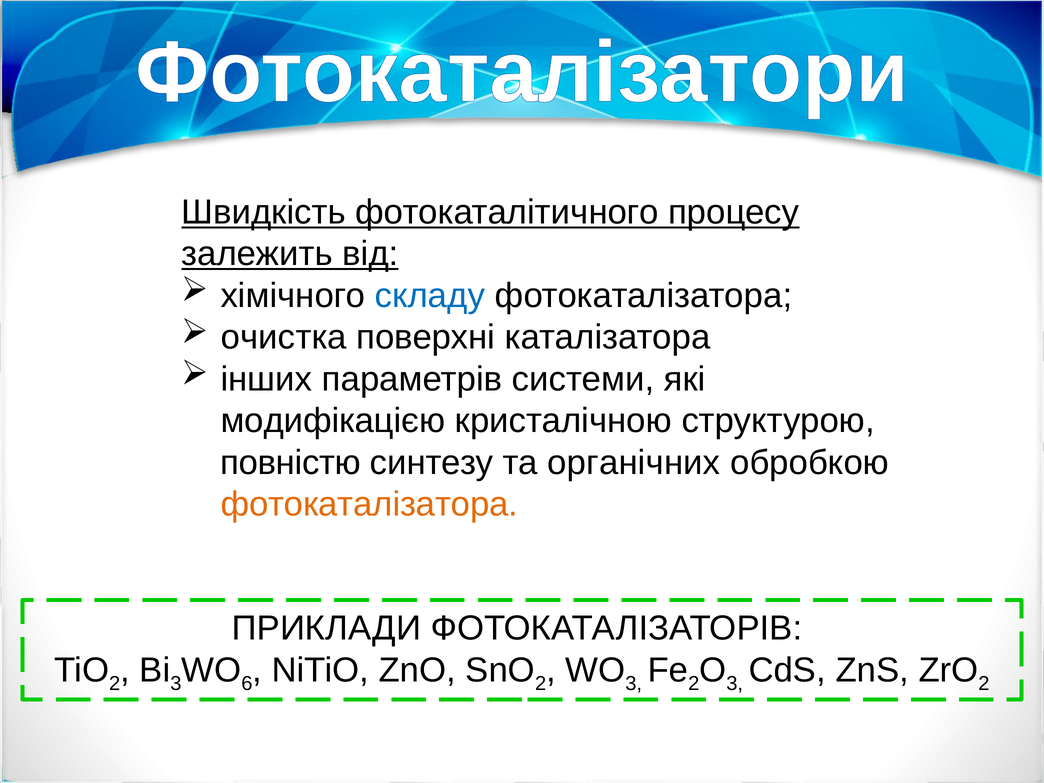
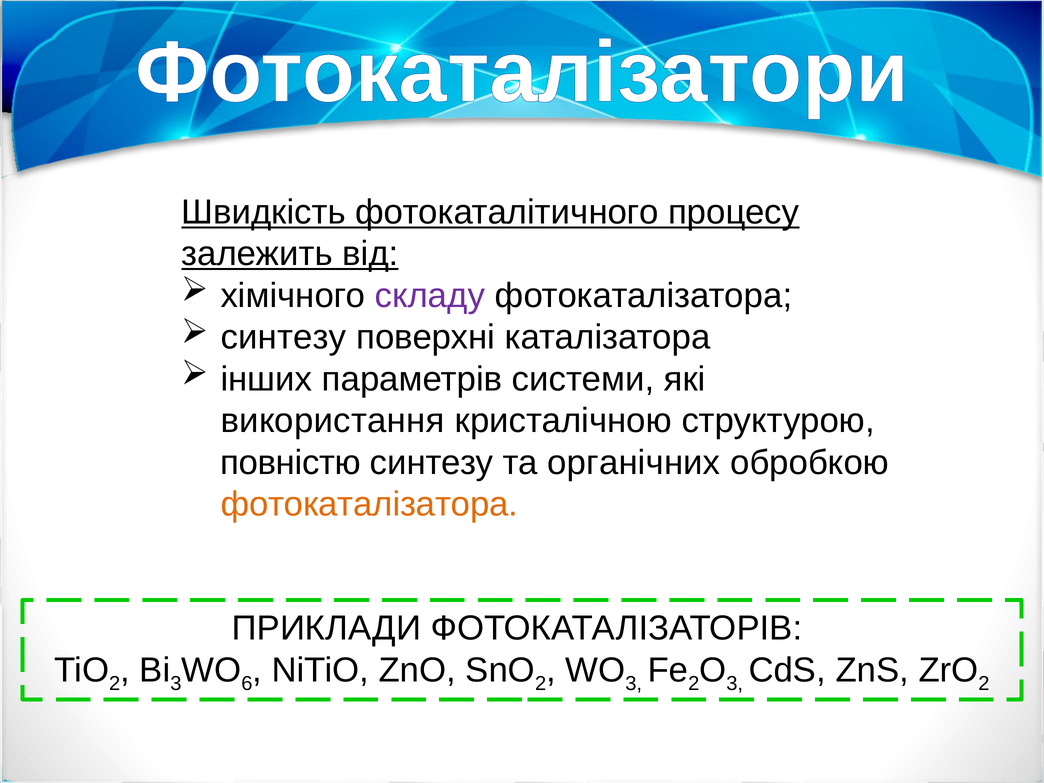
складу colour: blue -> purple
очистка at (283, 337): очистка -> синтезу
модифікацією: модифікацією -> використання
